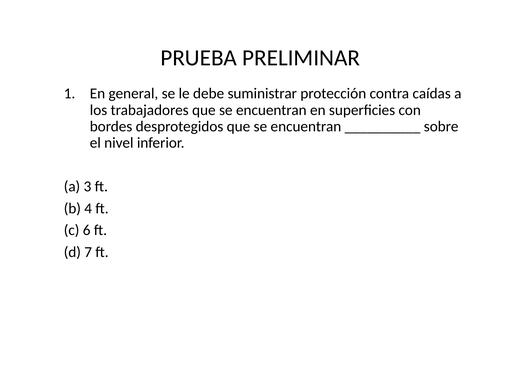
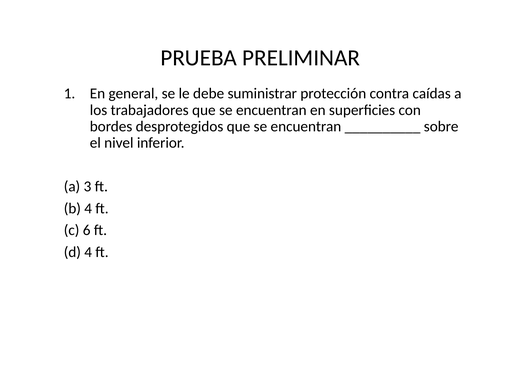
d 7: 7 -> 4
